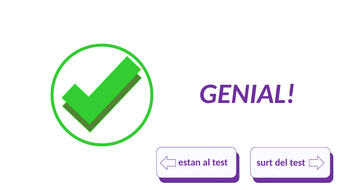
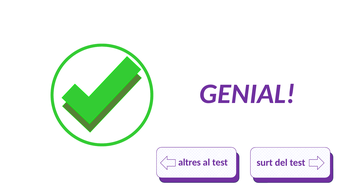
estan: estan -> altres
